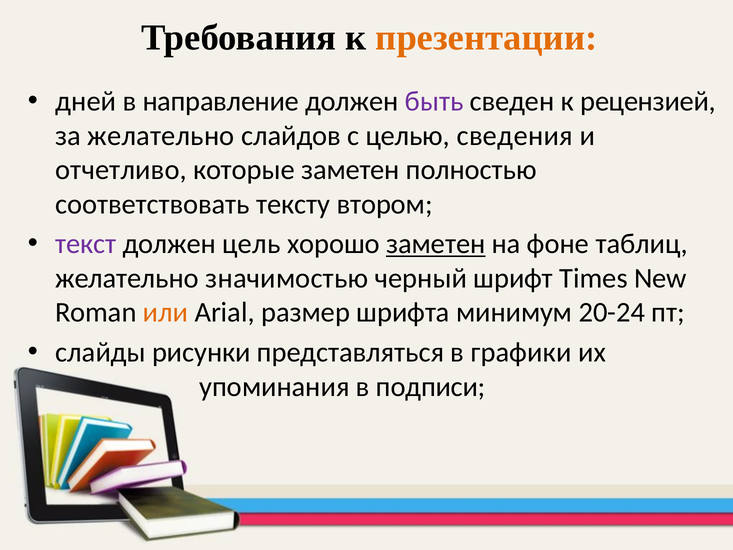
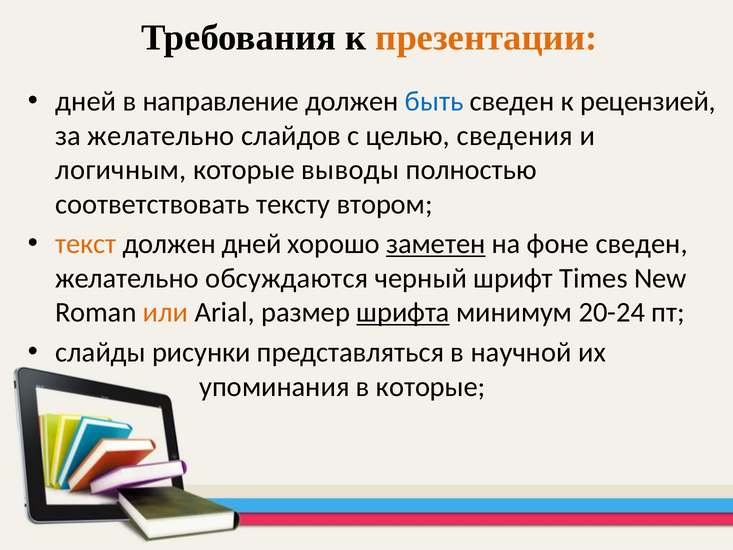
быть colour: purple -> blue
отчетливо: отчетливо -> логичным
которые заметен: заметен -> выводы
текст colour: purple -> orange
должен цель: цель -> дней
фоне таблиц: таблиц -> сведен
значимостью: значимостью -> обсуждаются
шрифта underline: none -> present
графики: графики -> научной
в подписи: подписи -> которые
